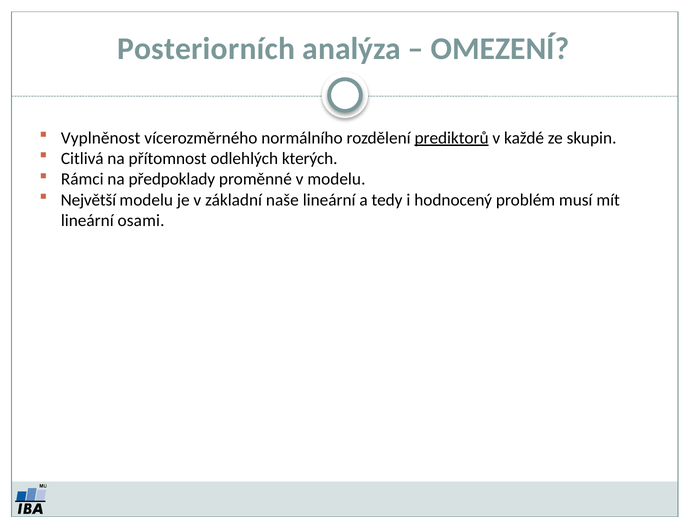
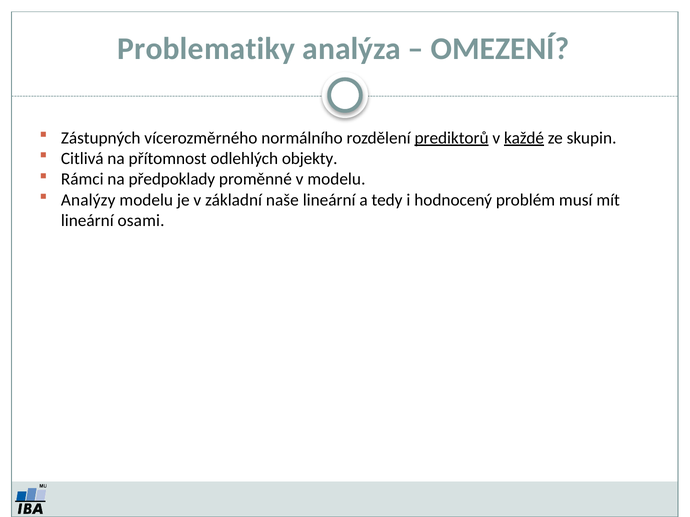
Posteriorních: Posteriorních -> Problematiky
Vyplněnost: Vyplněnost -> Zástupných
každé underline: none -> present
kterých: kterých -> objekty
Největší: Největší -> Analýzy
